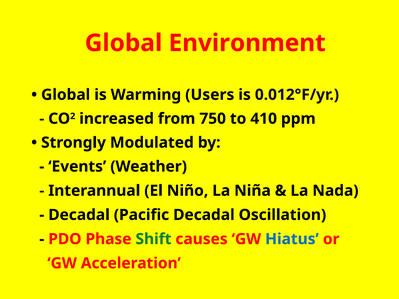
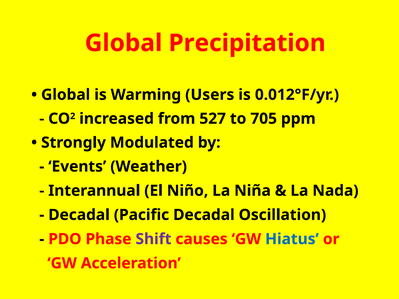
Environment: Environment -> Precipitation
750: 750 -> 527
410: 410 -> 705
Shift colour: green -> purple
